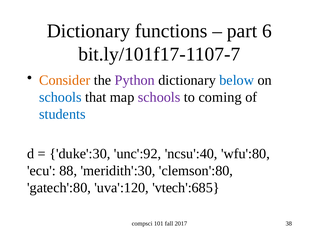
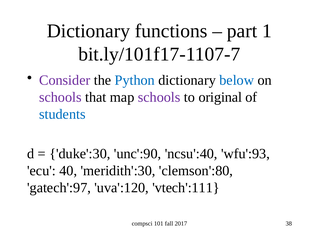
6: 6 -> 1
Consider colour: orange -> purple
Python colour: purple -> blue
schools at (60, 97) colour: blue -> purple
coming: coming -> original
unc':92: unc':92 -> unc':90
wfu':80: wfu':80 -> wfu':93
88: 88 -> 40
gatech':80: gatech':80 -> gatech':97
vtech':685: vtech':685 -> vtech':111
